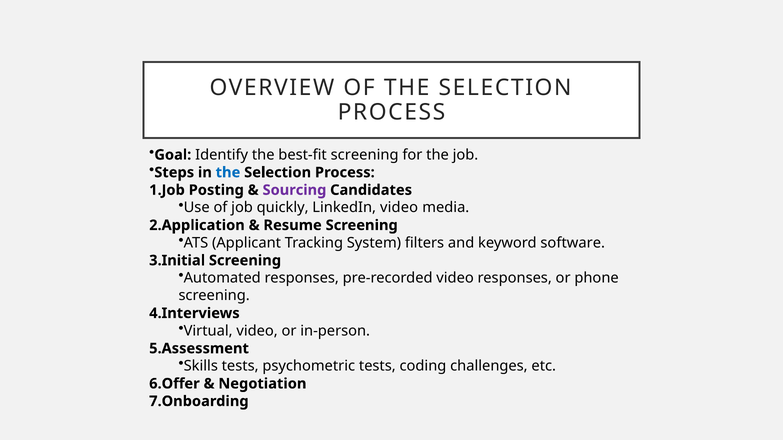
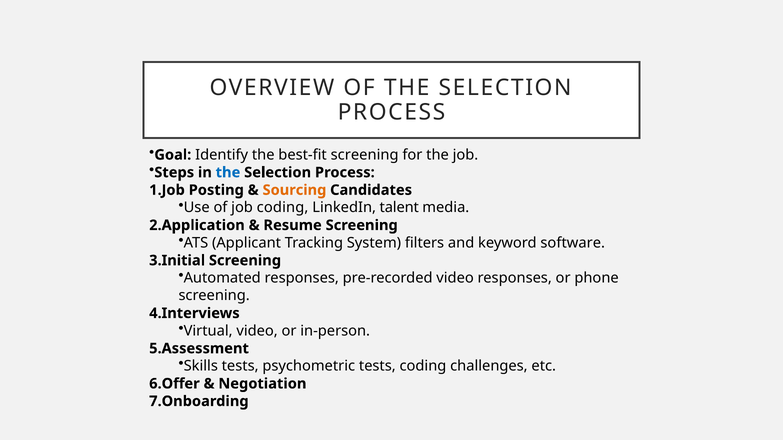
Sourcing colour: purple -> orange
job quickly: quickly -> coding
LinkedIn video: video -> talent
